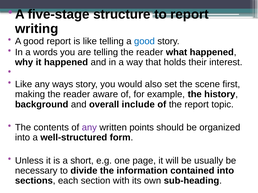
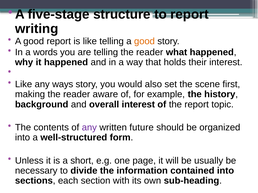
good at (144, 41) colour: blue -> orange
overall include: include -> interest
points: points -> future
